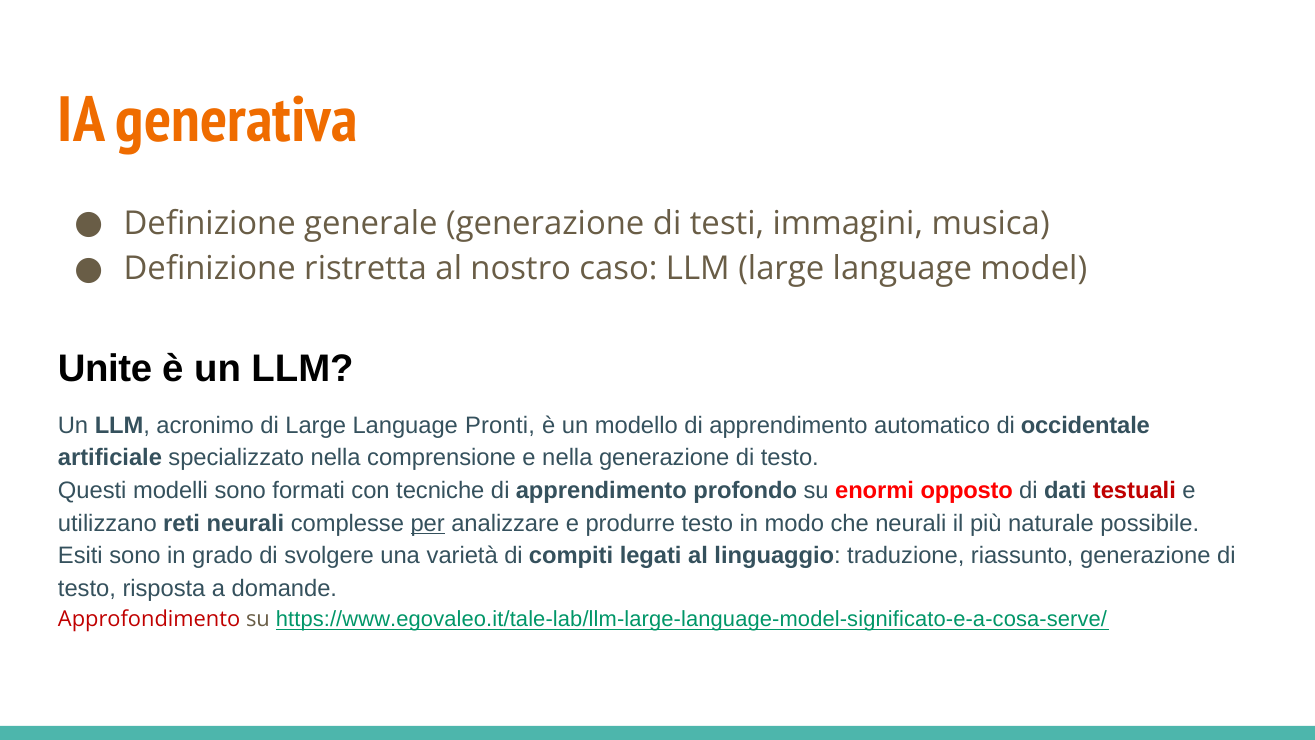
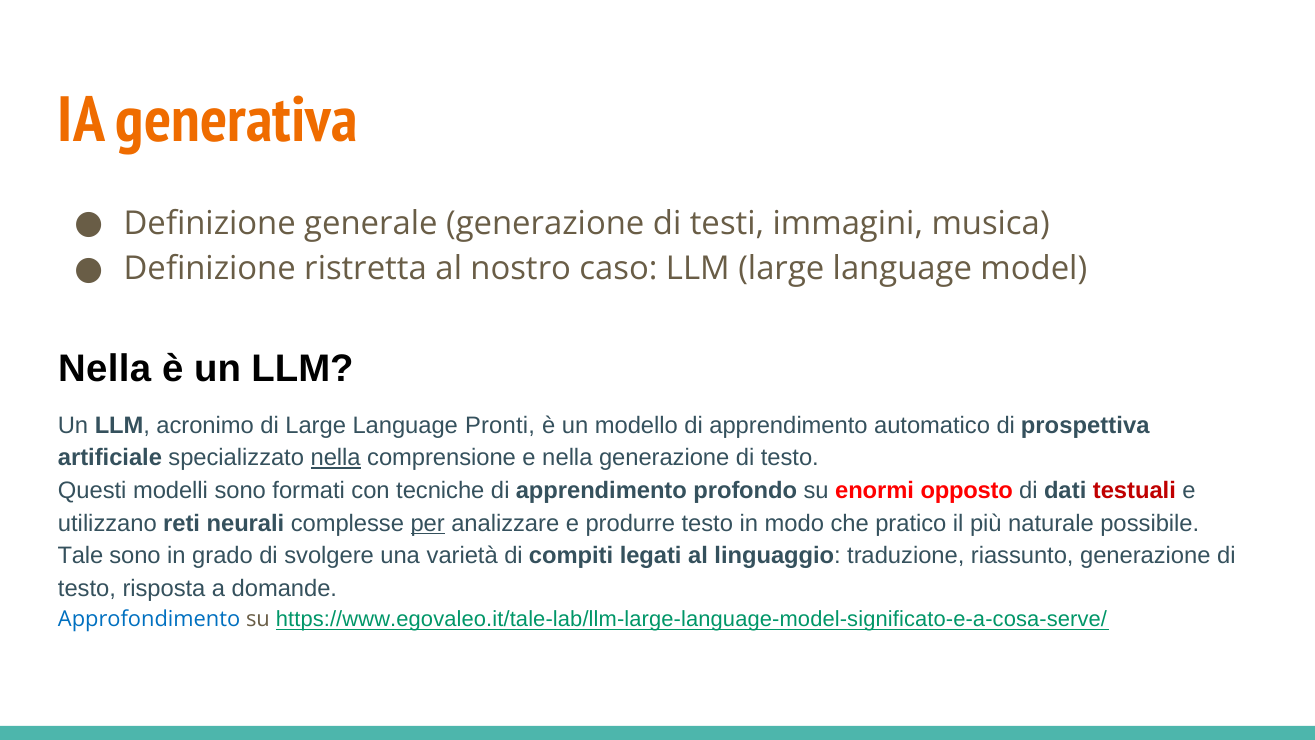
Unite at (105, 368): Unite -> Nella
occidentale: occidentale -> prospettiva
nella at (336, 458) underline: none -> present
che neurali: neurali -> pratico
Esiti: Esiti -> Tale
Approfondimento colour: red -> blue
